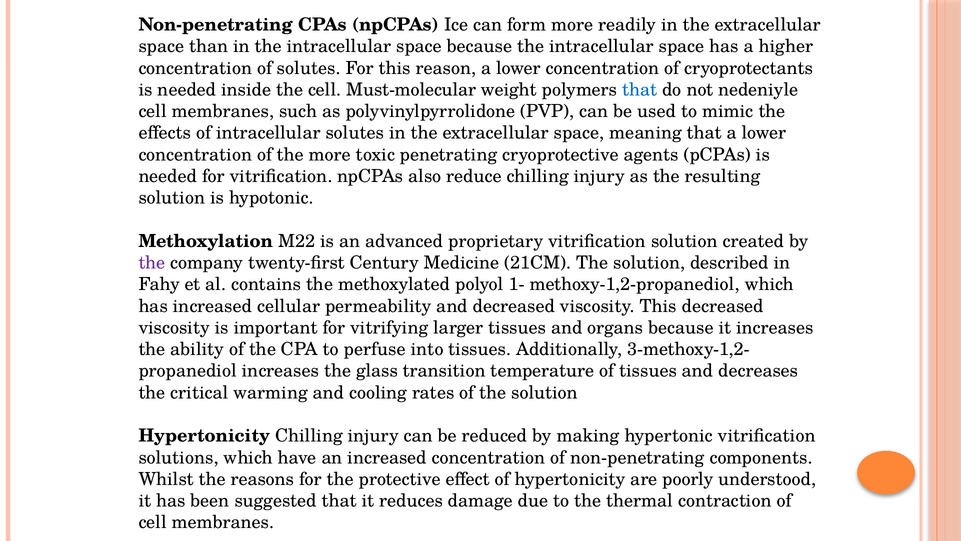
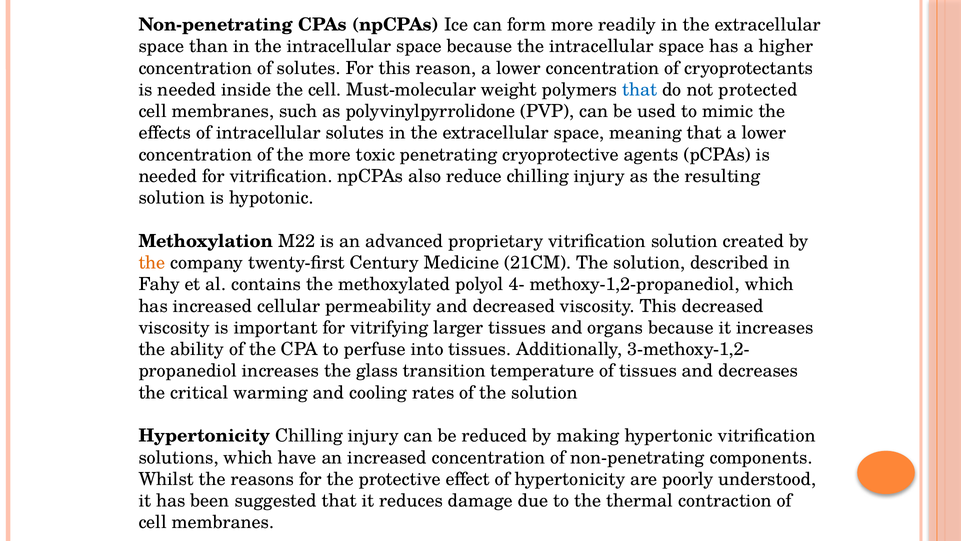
nedeniyle: nedeniyle -> protected
the at (152, 263) colour: purple -> orange
1-: 1- -> 4-
